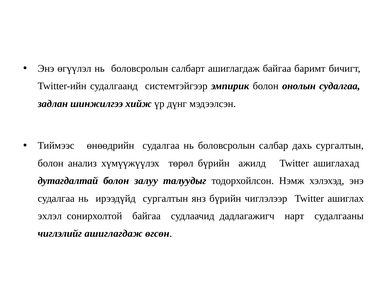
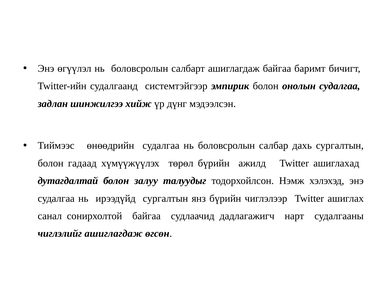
анализ: анализ -> гадаад
эхлэл: эхлэл -> санал
